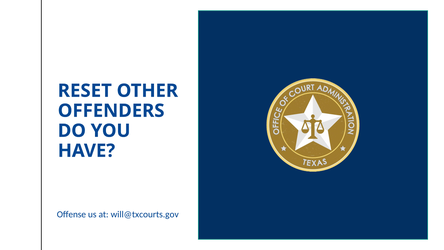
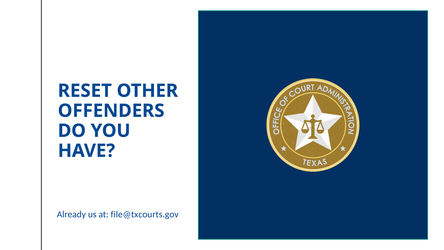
Offense: Offense -> Already
will@txcourts.gov: will@txcourts.gov -> file@txcourts.gov
